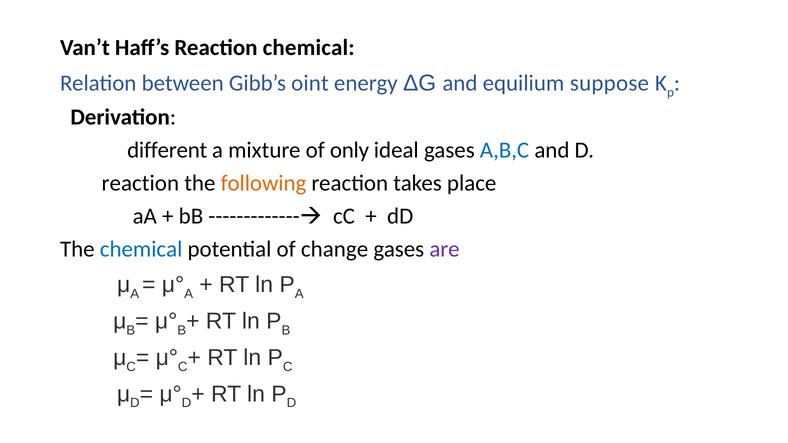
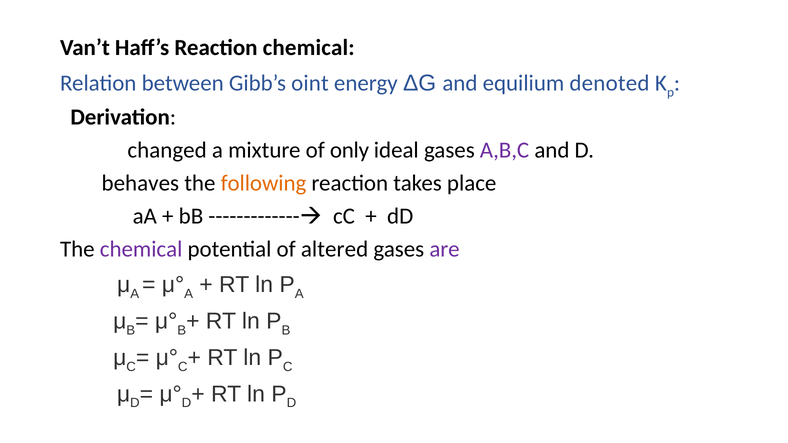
suppose: suppose -> denoted
different: different -> changed
A,B,C colour: blue -> purple
reaction at (140, 183): reaction -> behaves
chemical at (141, 249) colour: blue -> purple
change: change -> altered
